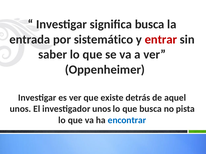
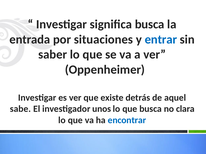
sistemático: sistemático -> situaciones
entrar colour: red -> blue
unos at (20, 109): unos -> sabe
pista: pista -> clara
